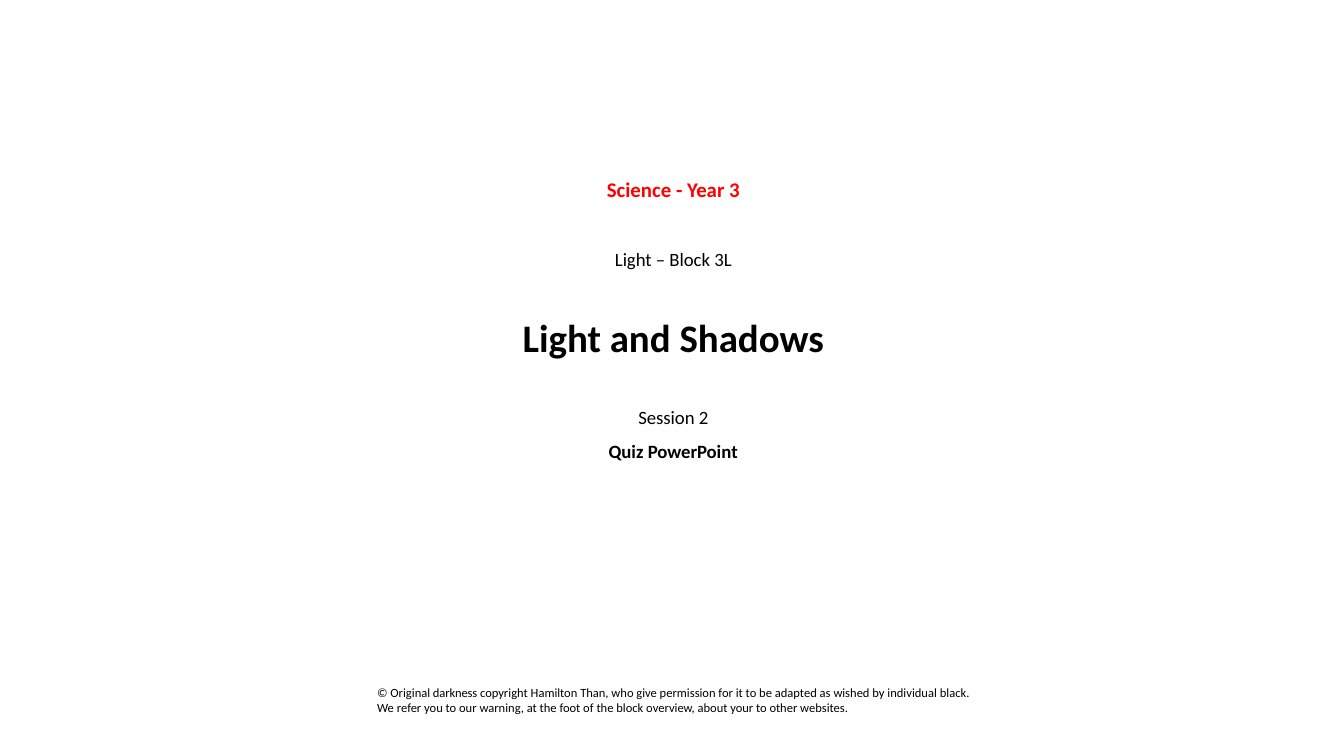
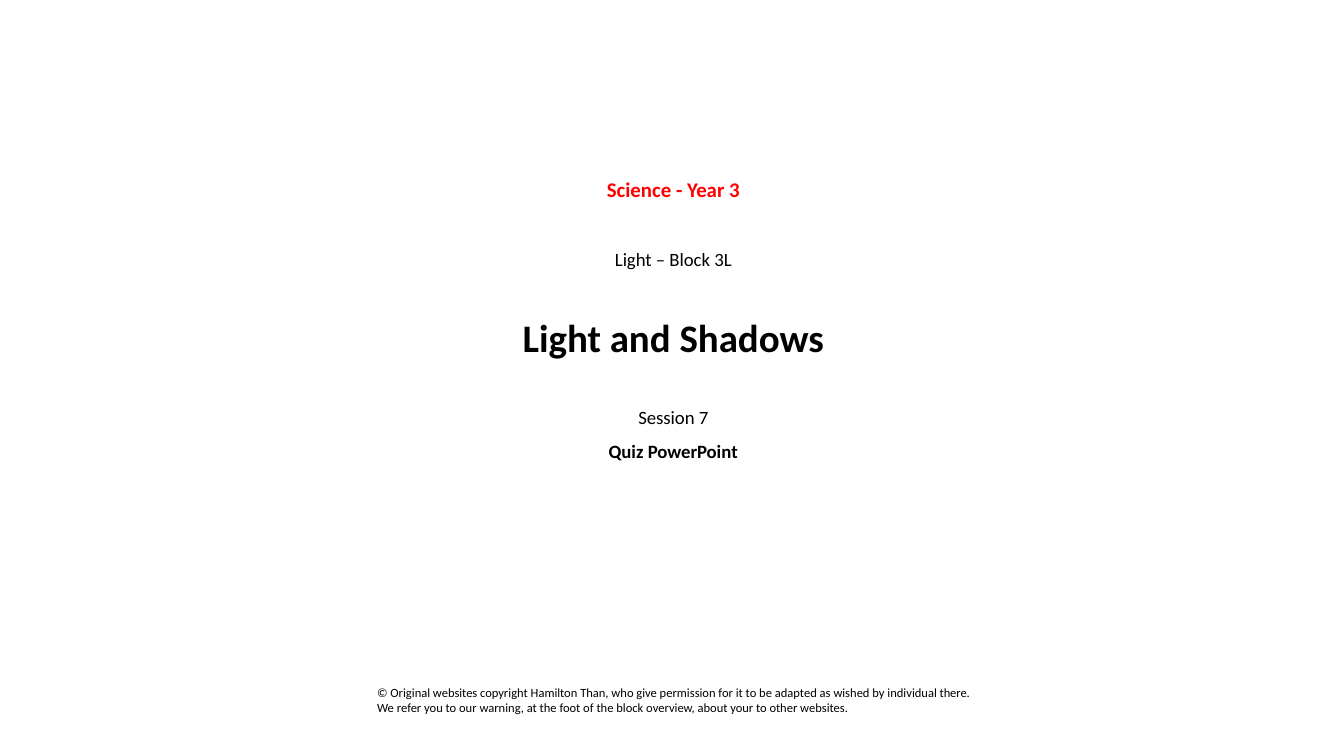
2: 2 -> 7
Original darkness: darkness -> websites
black: black -> there
